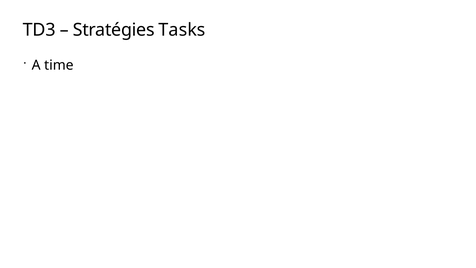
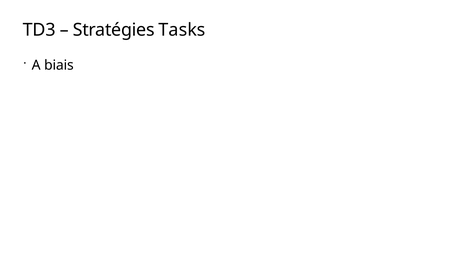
time: time -> biais
